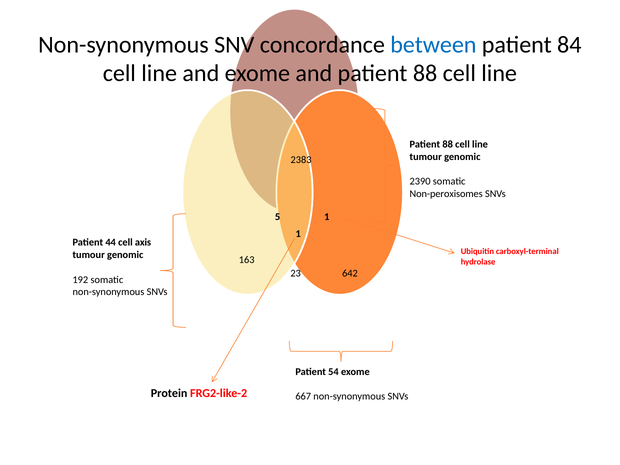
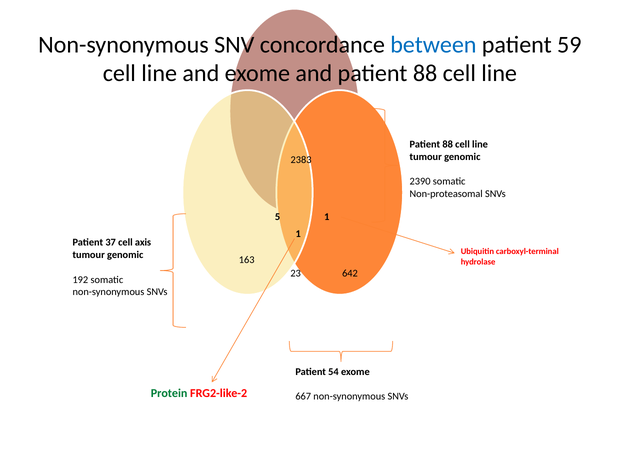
84: 84 -> 59
Non-peroxisomes: Non-peroxisomes -> Non-proteasomal
44: 44 -> 37
Protein colour: black -> green
